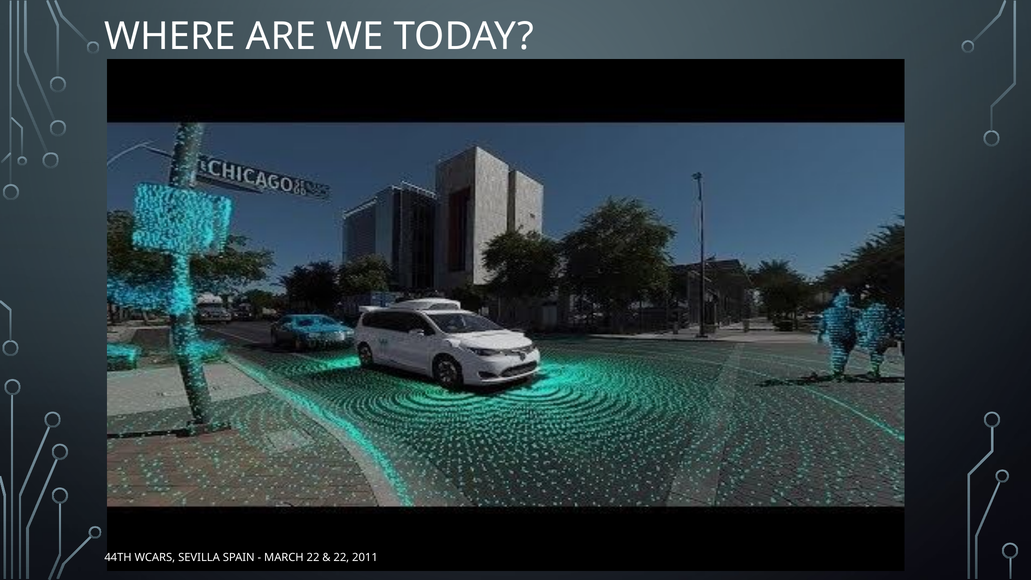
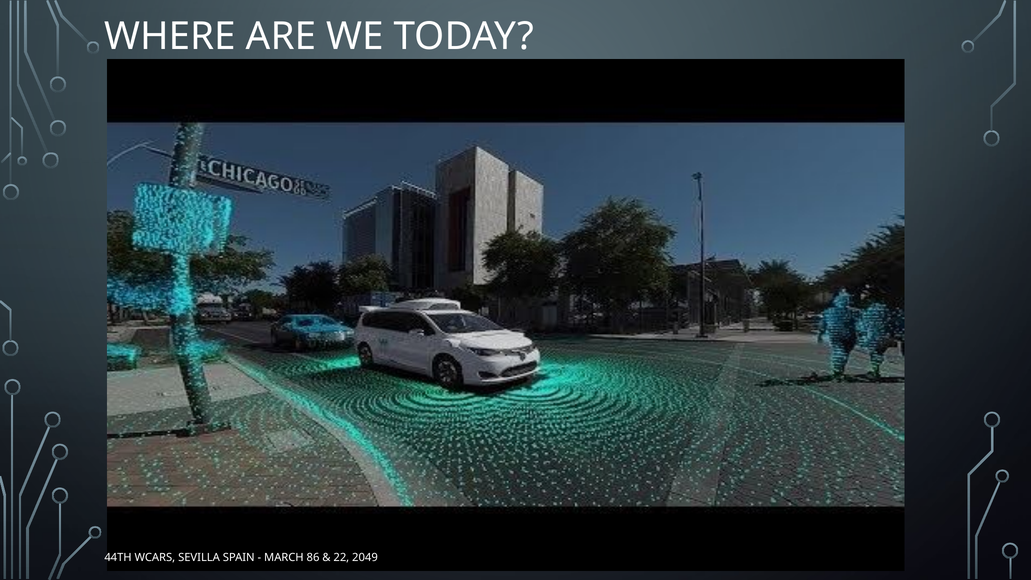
MARCH 22: 22 -> 86
2011: 2011 -> 2049
